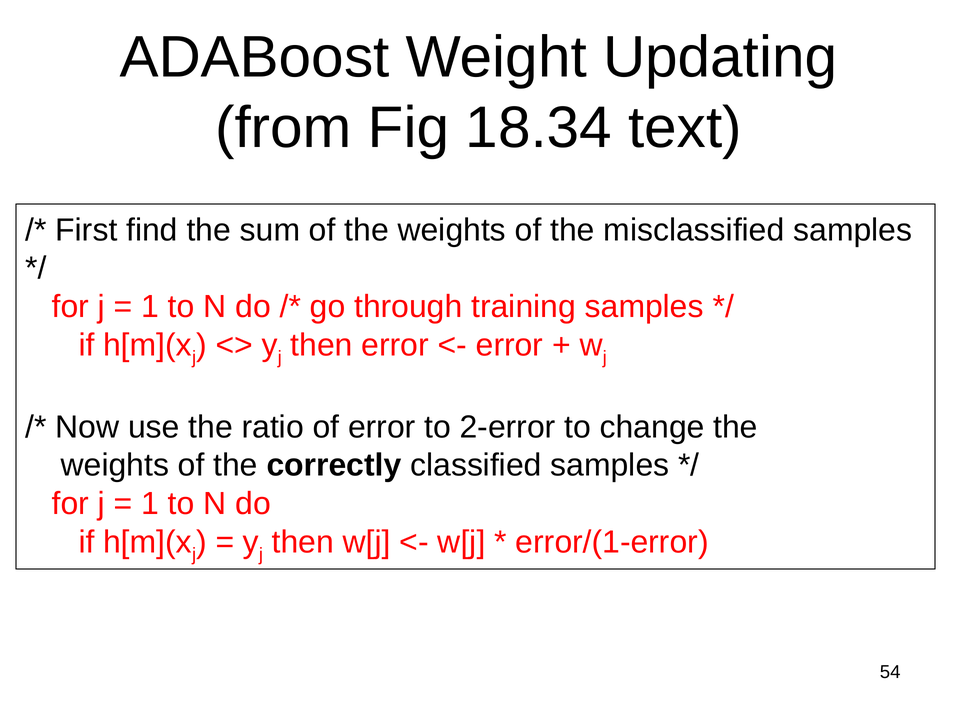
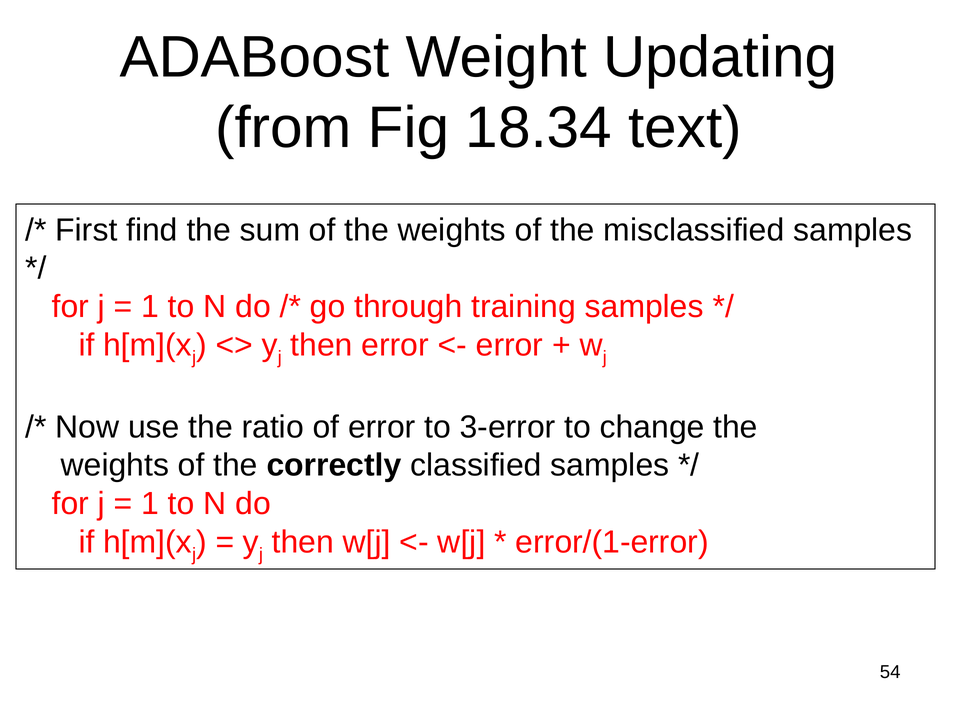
2-error: 2-error -> 3-error
